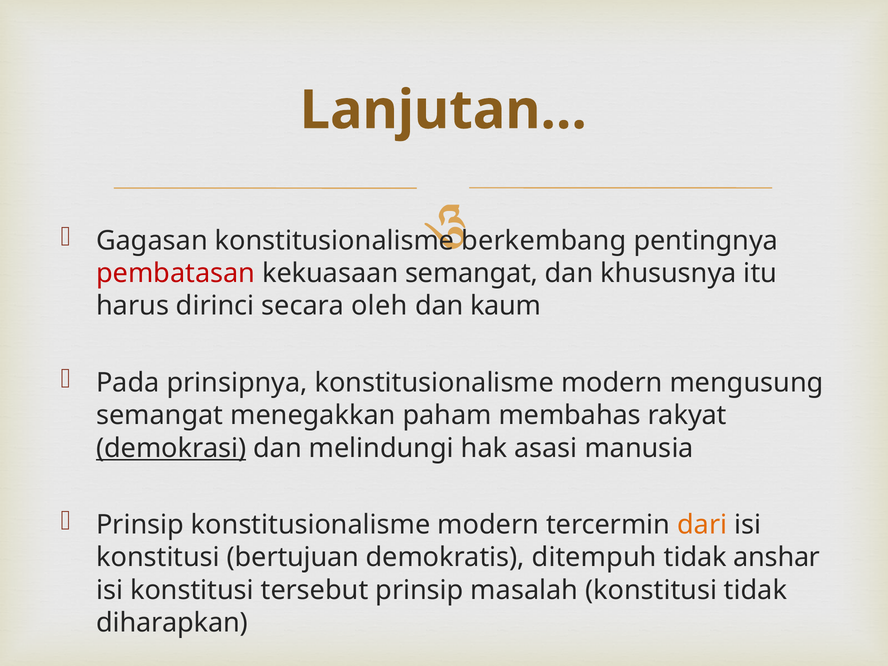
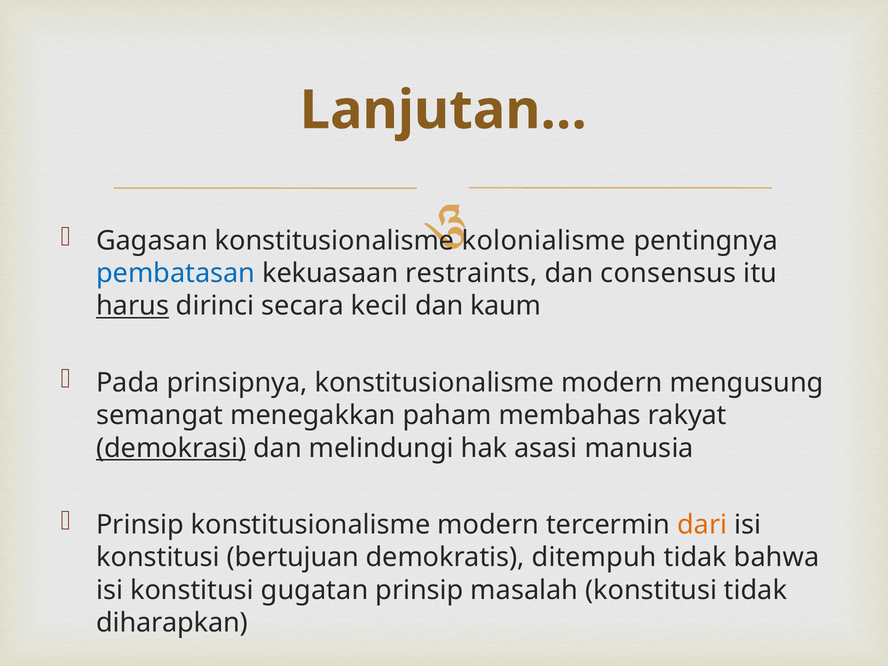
berkembang: berkembang -> kolonialisme
pembatasan colour: red -> blue
kekuasaan semangat: semangat -> restraints
khususnya: khususnya -> consensus
harus underline: none -> present
oleh: oleh -> kecil
anshar: anshar -> bahwa
tersebut: tersebut -> gugatan
